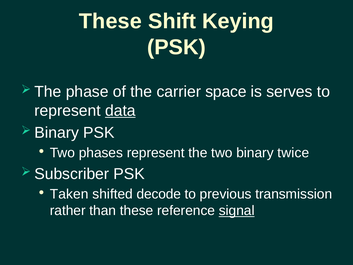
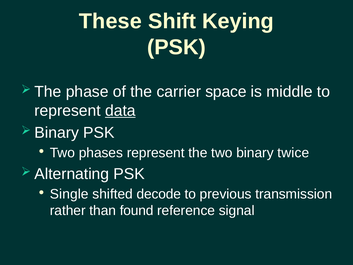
serves: serves -> middle
Subscriber: Subscriber -> Alternating
Taken: Taken -> Single
than these: these -> found
signal underline: present -> none
